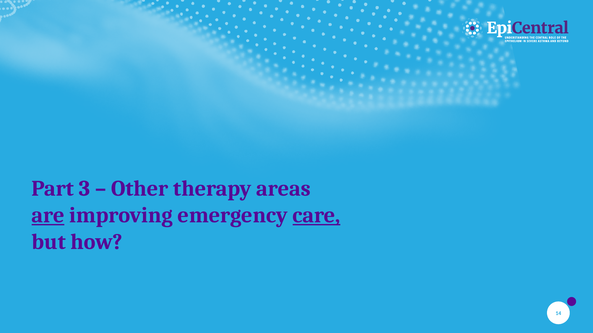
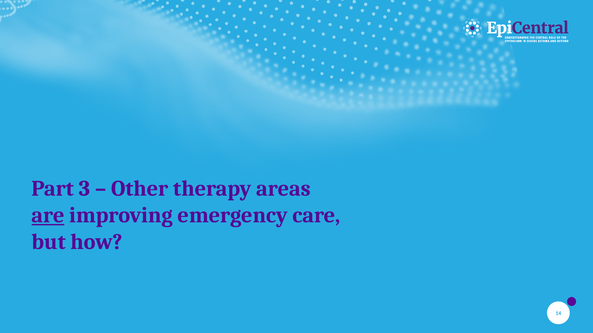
care underline: present -> none
